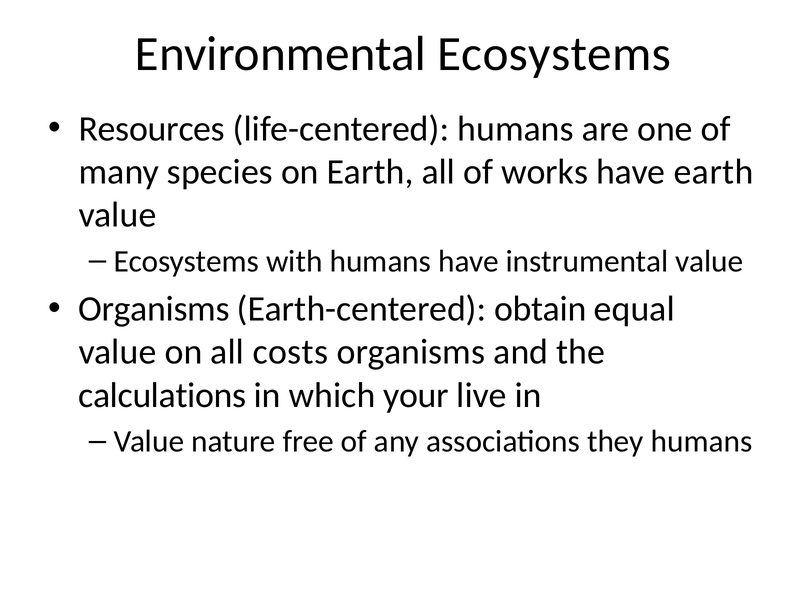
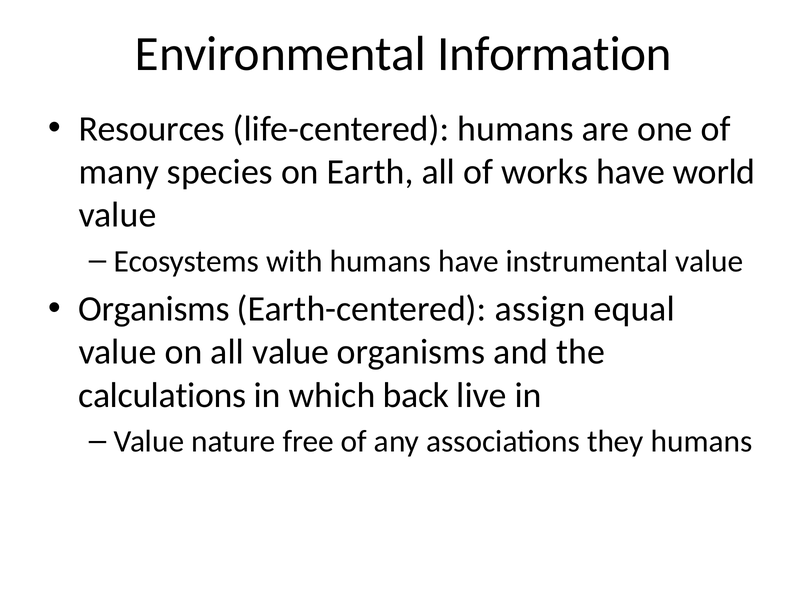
Environmental Ecosystems: Ecosystems -> Information
have earth: earth -> world
obtain: obtain -> assign
all costs: costs -> value
your: your -> back
